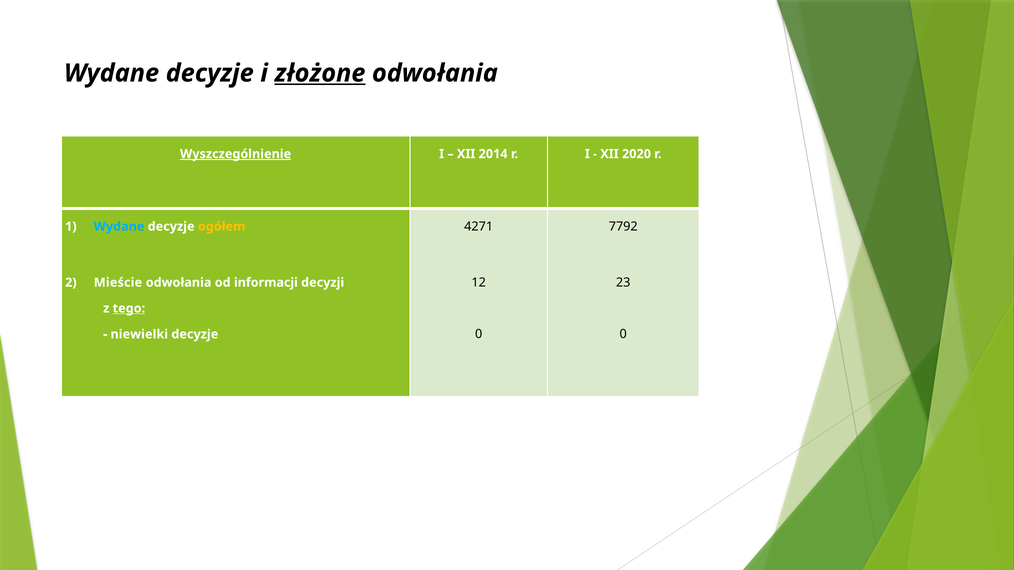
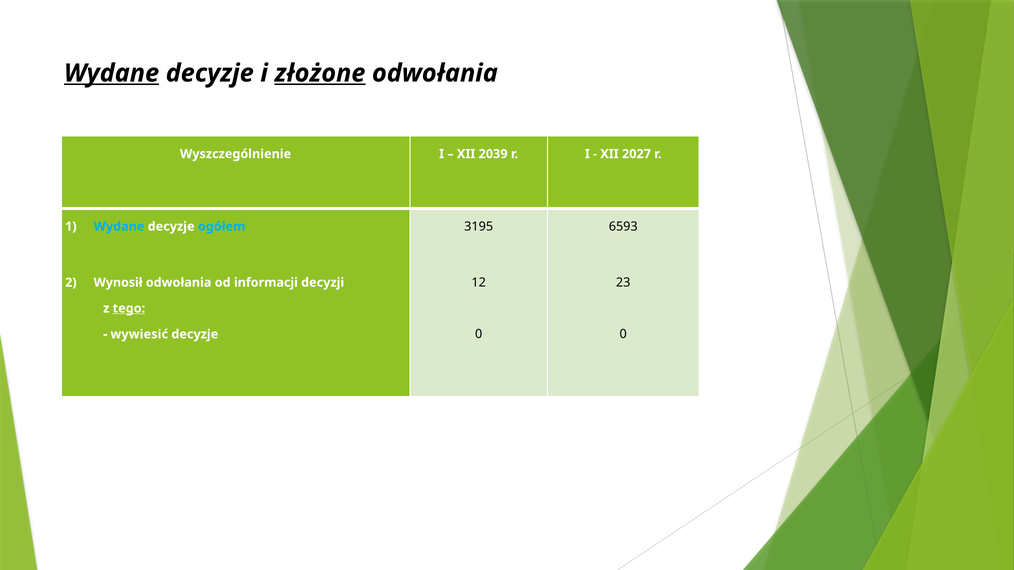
Wydane at (112, 73) underline: none -> present
Wyszczególnienie underline: present -> none
2014: 2014 -> 2039
2020: 2020 -> 2027
4271: 4271 -> 3195
7792: 7792 -> 6593
ogółem colour: yellow -> light blue
Mieście: Mieście -> Wynosił
niewielki: niewielki -> wywiesić
